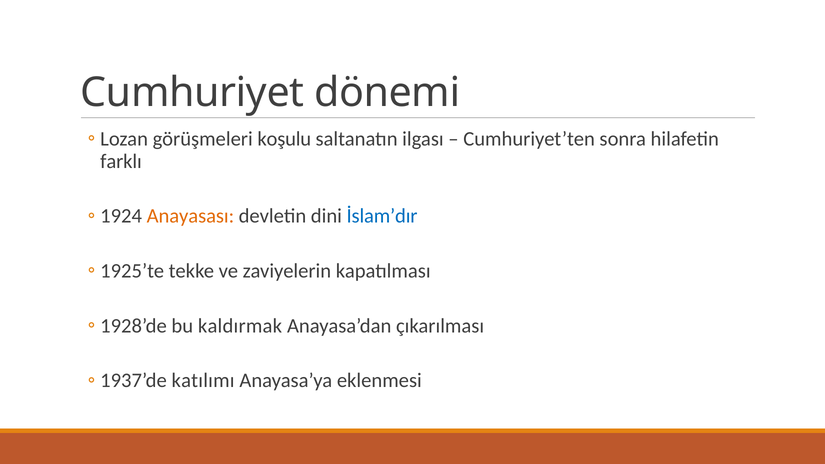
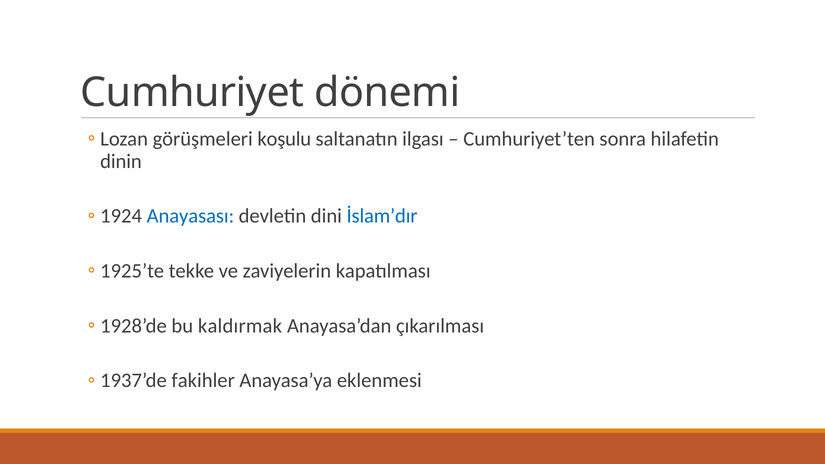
farklı: farklı -> dinin
Anayasası colour: orange -> blue
katılımı: katılımı -> fakihler
